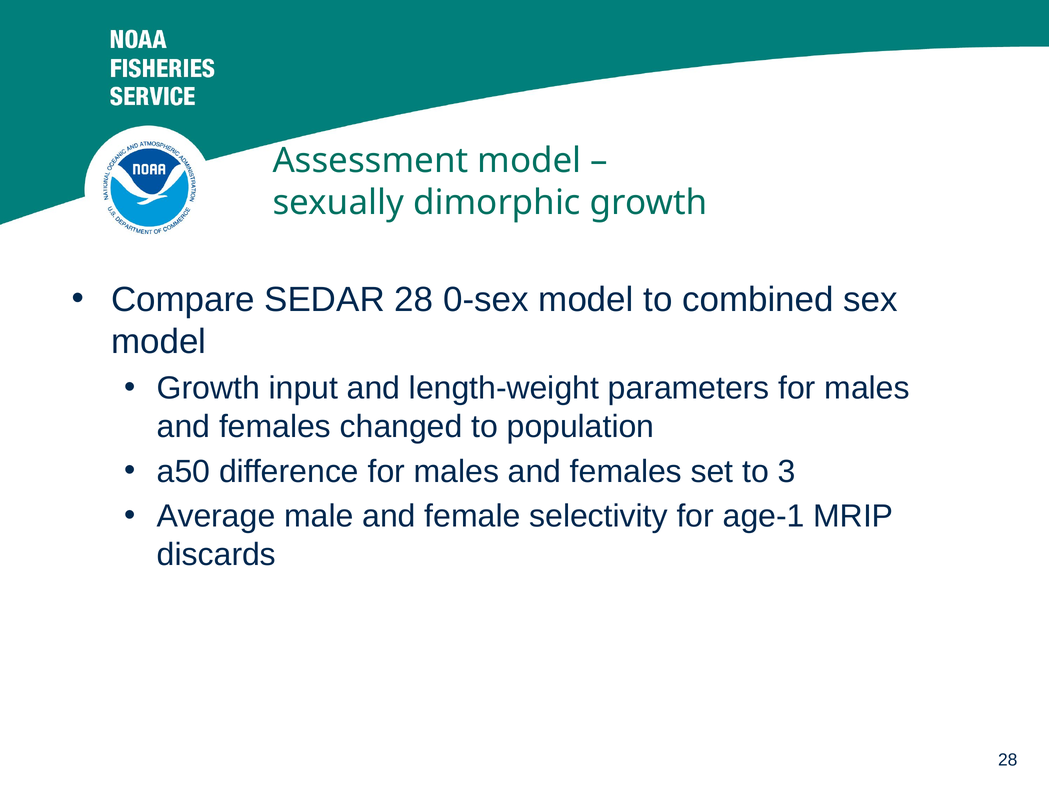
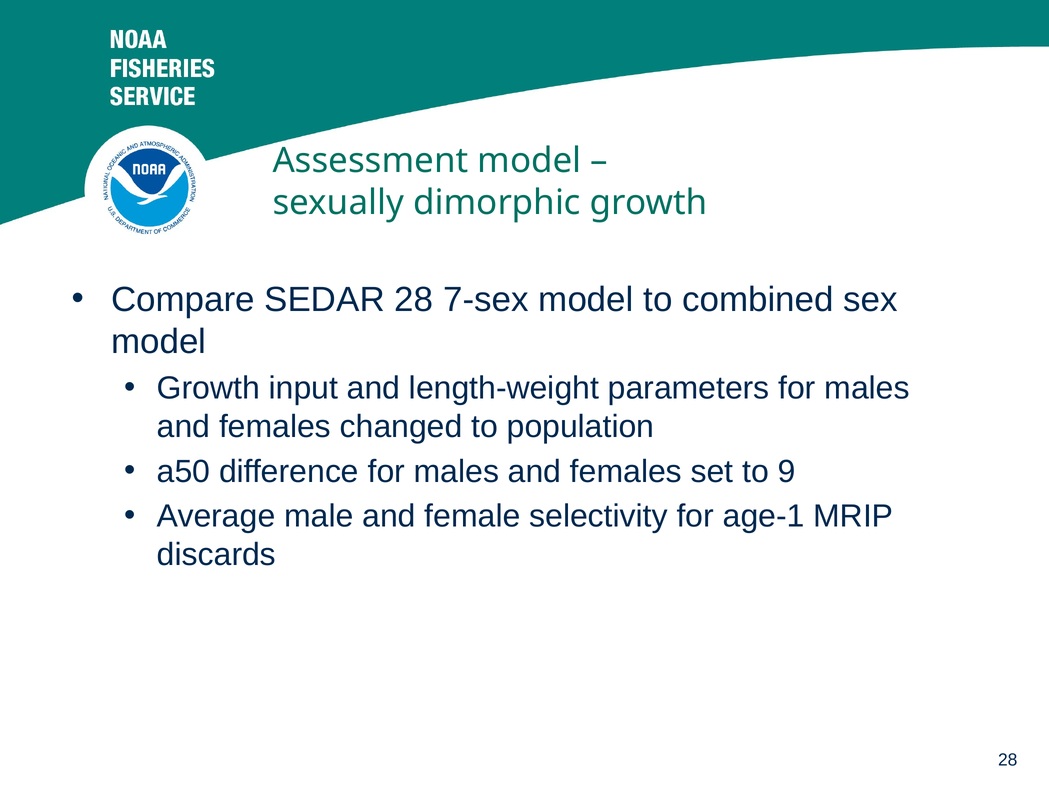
0-sex: 0-sex -> 7-sex
3: 3 -> 9
